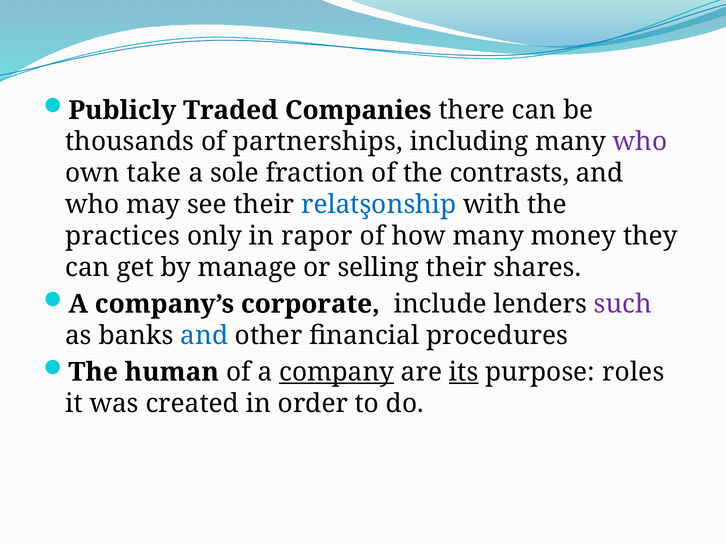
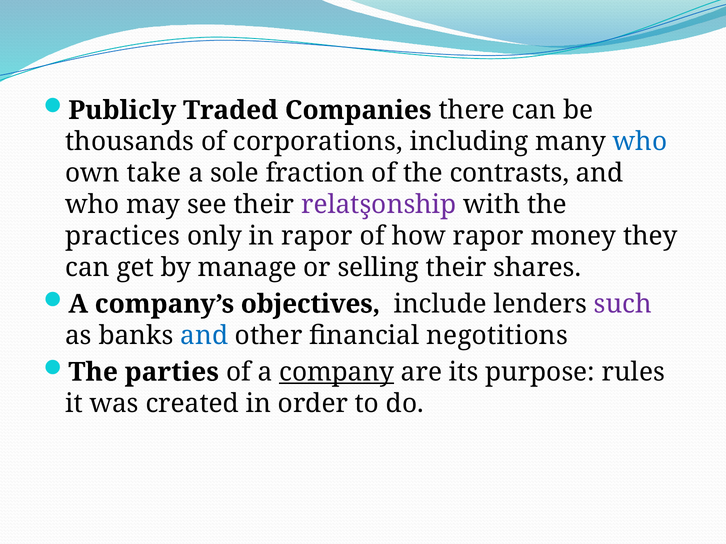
partnerships: partnerships -> corporations
who at (640, 142) colour: purple -> blue
relatşonship colour: blue -> purple
how many: many -> rapor
corporate: corporate -> objectives
procedures: procedures -> negotitions
human: human -> parties
its underline: present -> none
roles: roles -> rules
